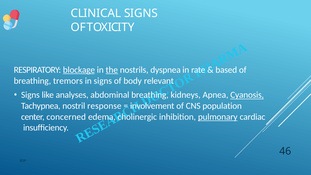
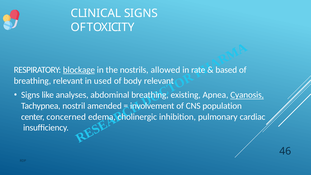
the underline: present -> none
dyspnea: dyspnea -> allowed
breathing tremors: tremors -> relevant
in signs: signs -> used
kidneys: kidneys -> existing
response: response -> amended
pulmonary underline: present -> none
